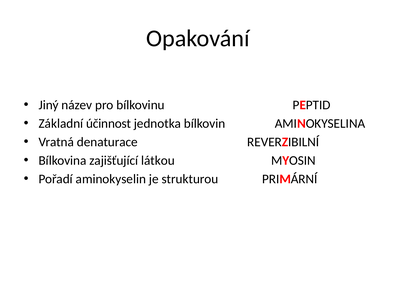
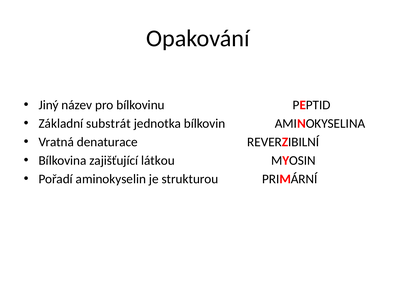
účinnost: účinnost -> substrát
